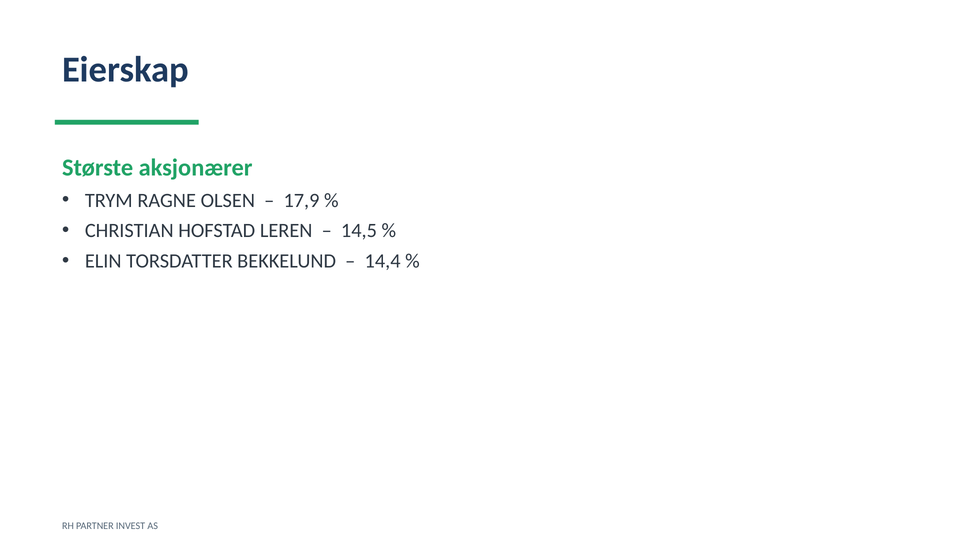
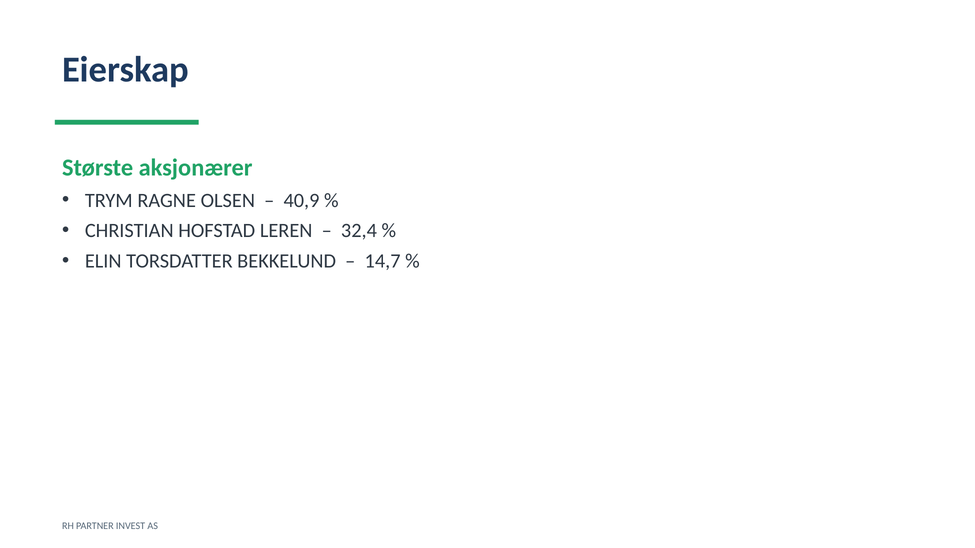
17,9: 17,9 -> 40,9
14,5: 14,5 -> 32,4
14,4: 14,4 -> 14,7
